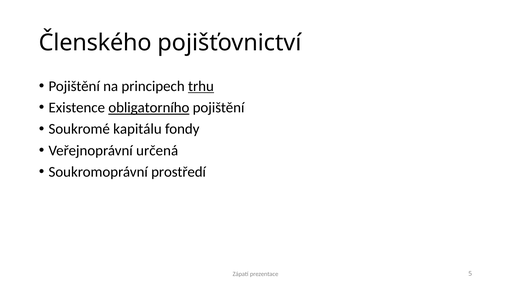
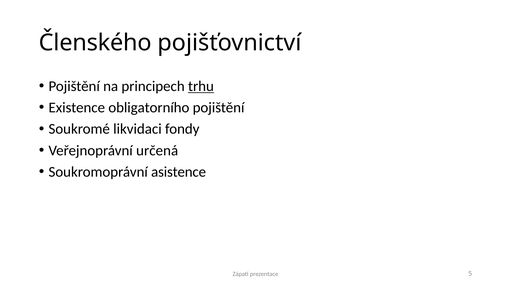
obligatorního underline: present -> none
kapitálu: kapitálu -> likvidaci
prostředí: prostředí -> asistence
